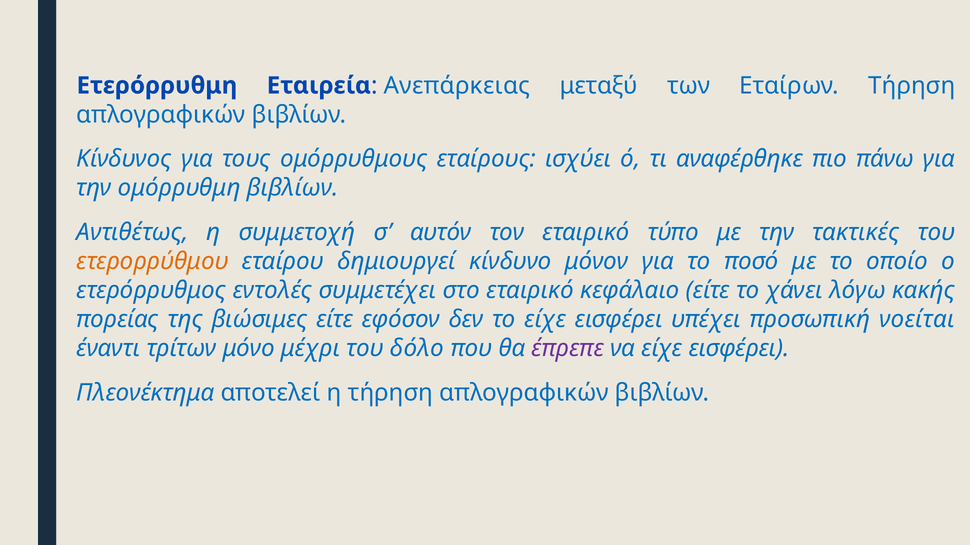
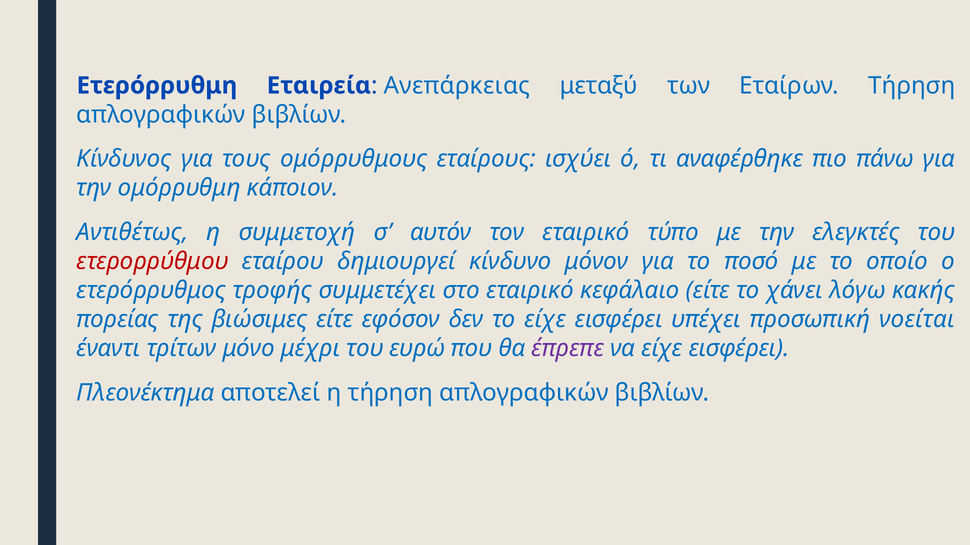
ομόρρυθμη βιβλίων: βιβλίων -> κάποιον
τακτικές: τακτικές -> ελεγκτές
ετερορρύθμου colour: orange -> red
εντολές: εντολές -> τροφής
δόλο: δόλο -> ευρώ
